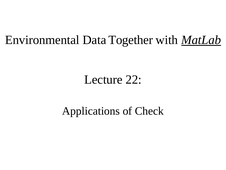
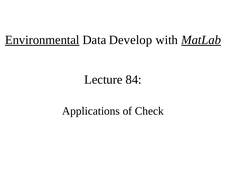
Environmental underline: none -> present
Together: Together -> Develop
22: 22 -> 84
